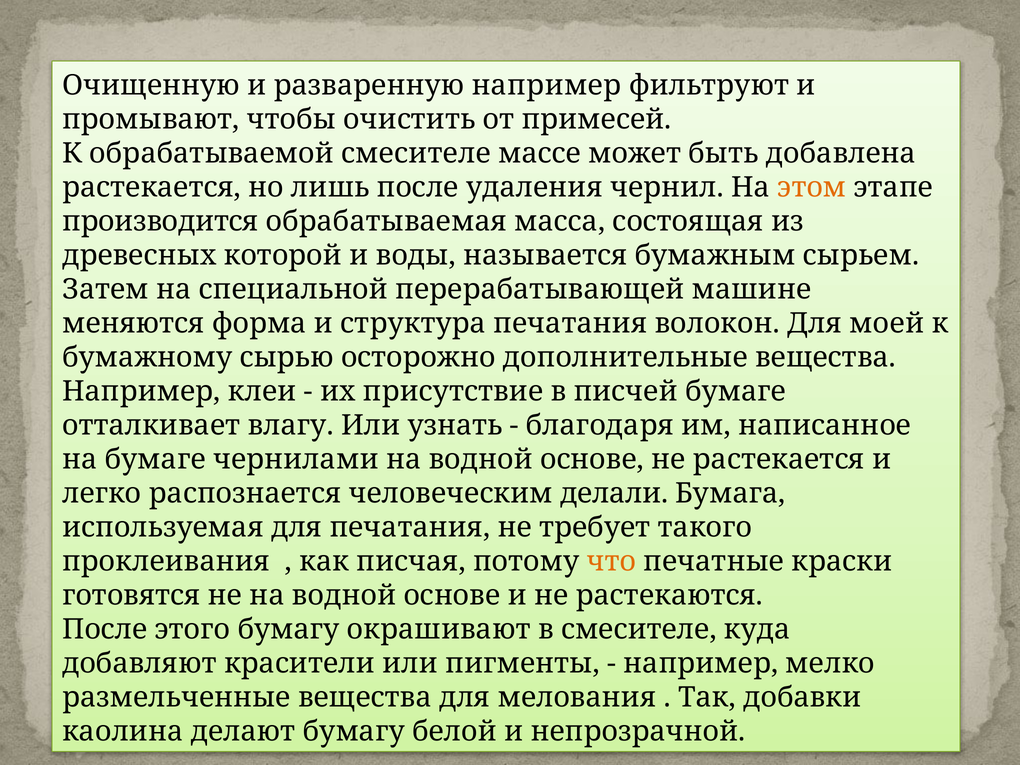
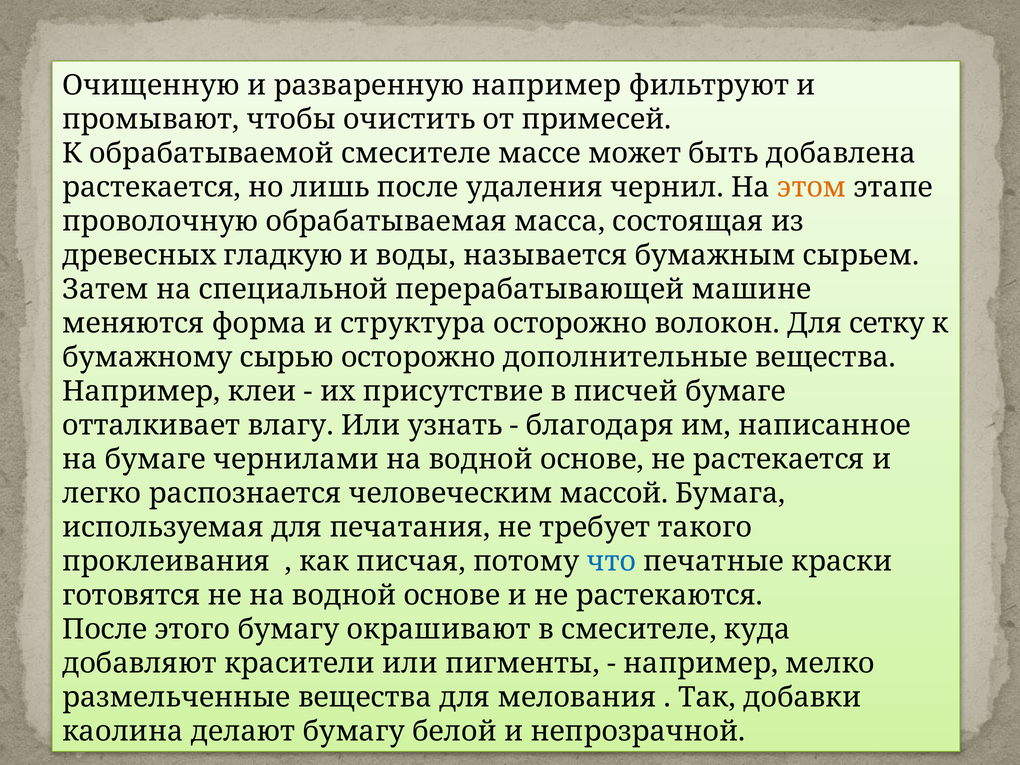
производится: производится -> проволочную
которой: которой -> гладкую
структура печатания: печатания -> осторожно
моей: моей -> сетку
делали: делали -> массой
что colour: orange -> blue
